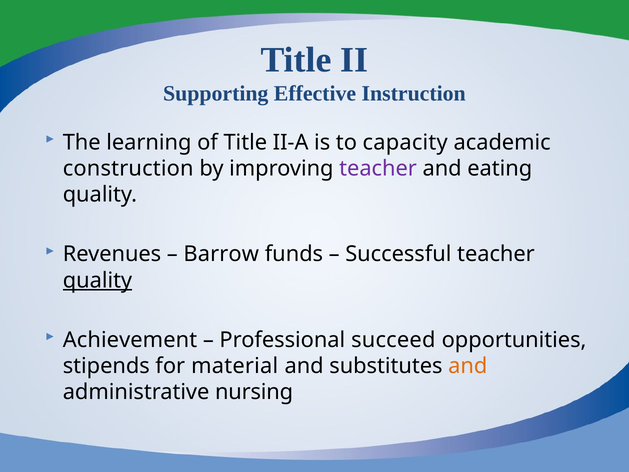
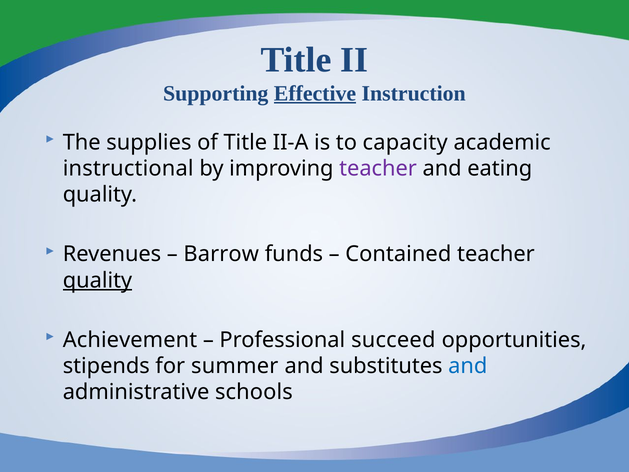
Effective underline: none -> present
learning: learning -> supplies
construction: construction -> instructional
Successful: Successful -> Contained
material: material -> summer
and at (468, 366) colour: orange -> blue
nursing: nursing -> schools
